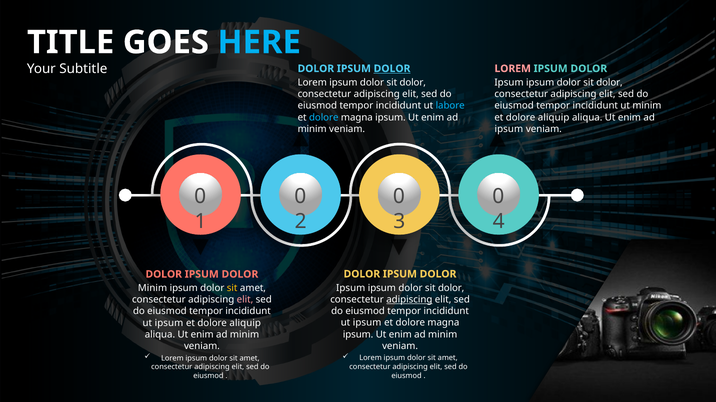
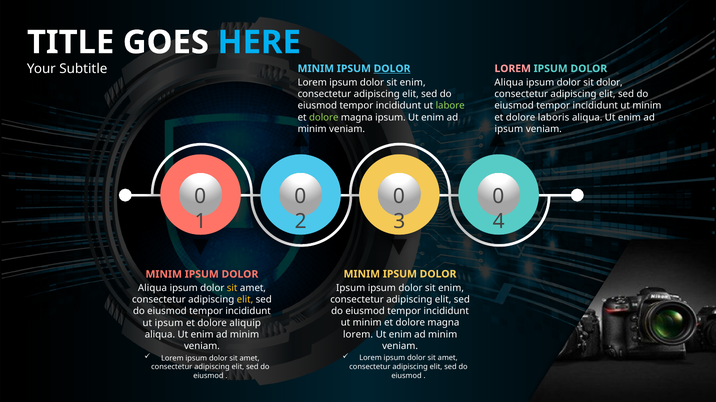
DOLOR at (316, 69): DOLOR -> MINIM
dolor at (413, 83): dolor -> enim
Ipsum at (509, 83): Ipsum -> Aliqua
labore colour: light blue -> light green
dolore at (324, 118) colour: light blue -> light green
aliquip at (554, 118): aliquip -> laboris
DOLOR at (362, 275): DOLOR -> MINIM
DOLOR at (164, 275): DOLOR -> MINIM
dolor at (451, 288): dolor -> enim
Minim at (153, 289): Minim -> Aliqua
adipiscing at (409, 300) underline: present -> none
elit at (245, 300) colour: pink -> yellow
ipsum at (367, 323): ipsum -> minim
ipsum at (358, 335): ipsum -> lorem
